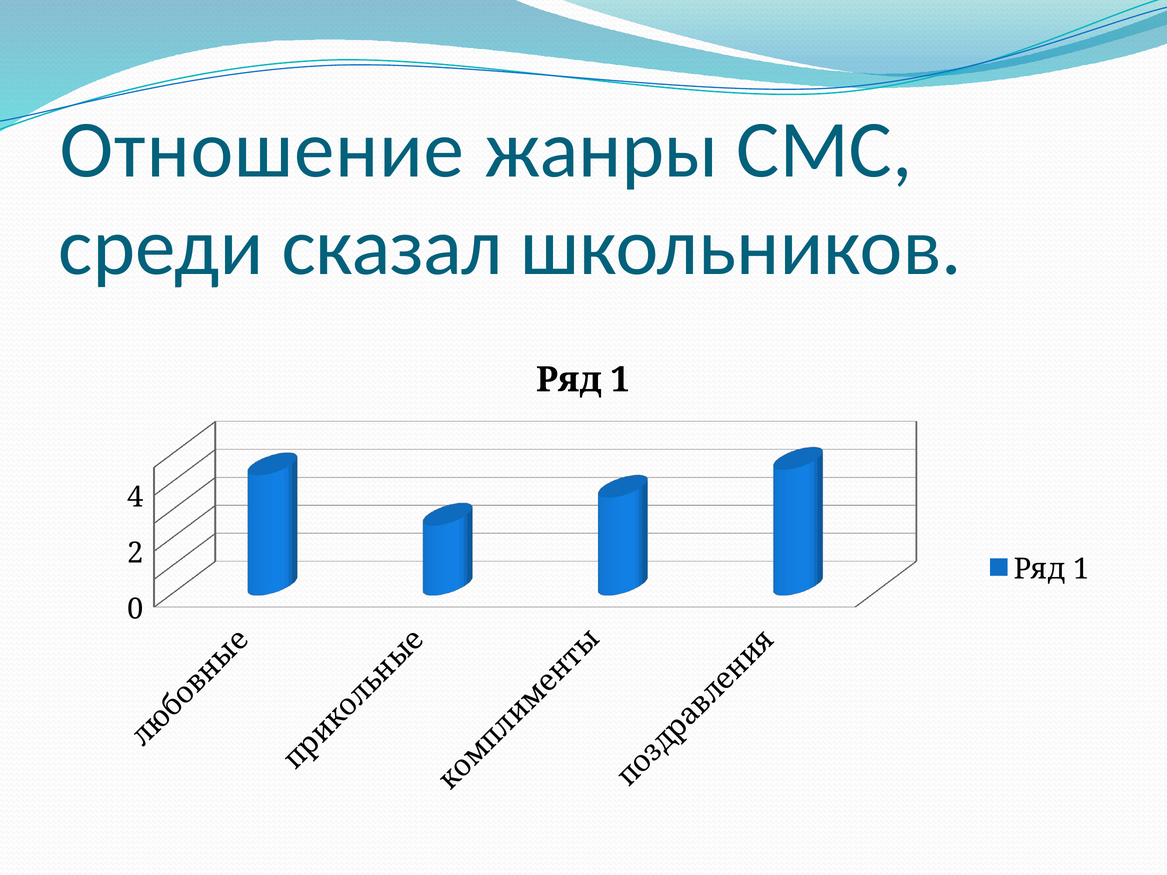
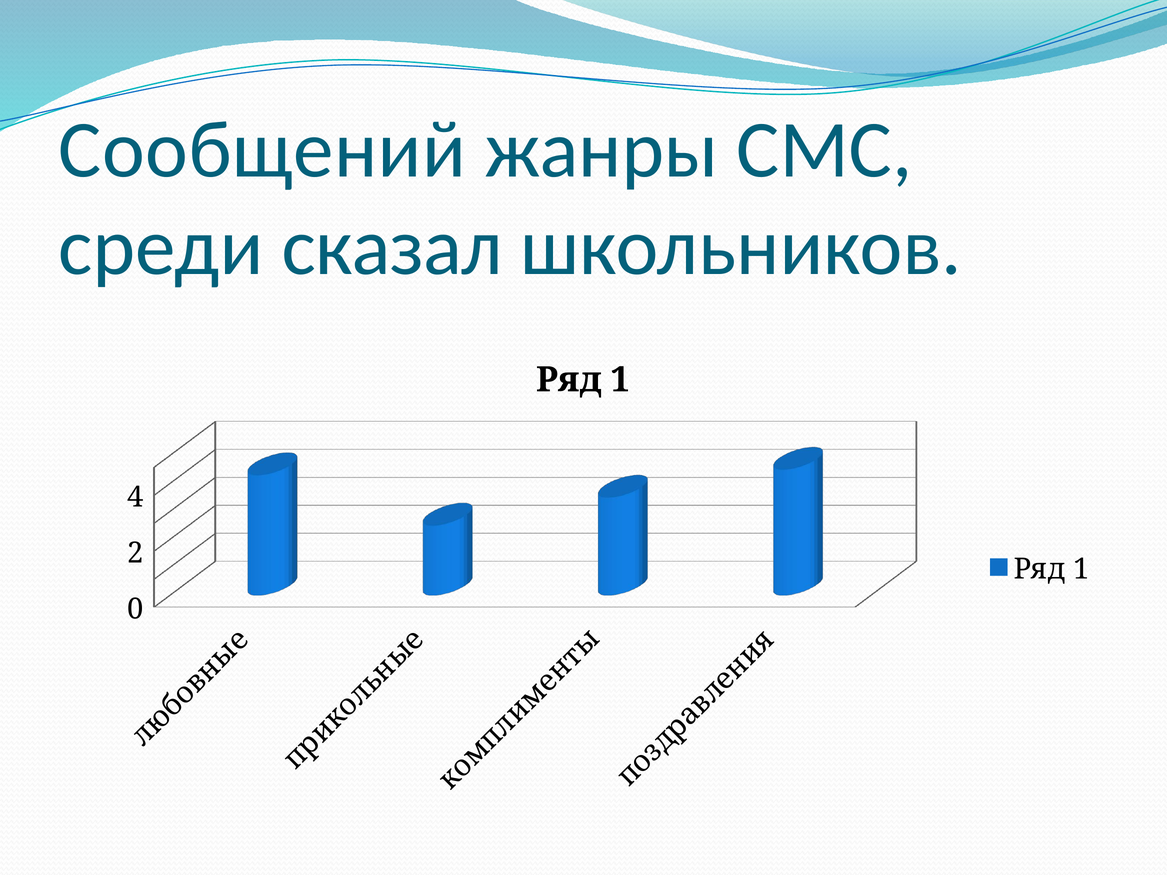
Отношение: Отношение -> Сообщений
